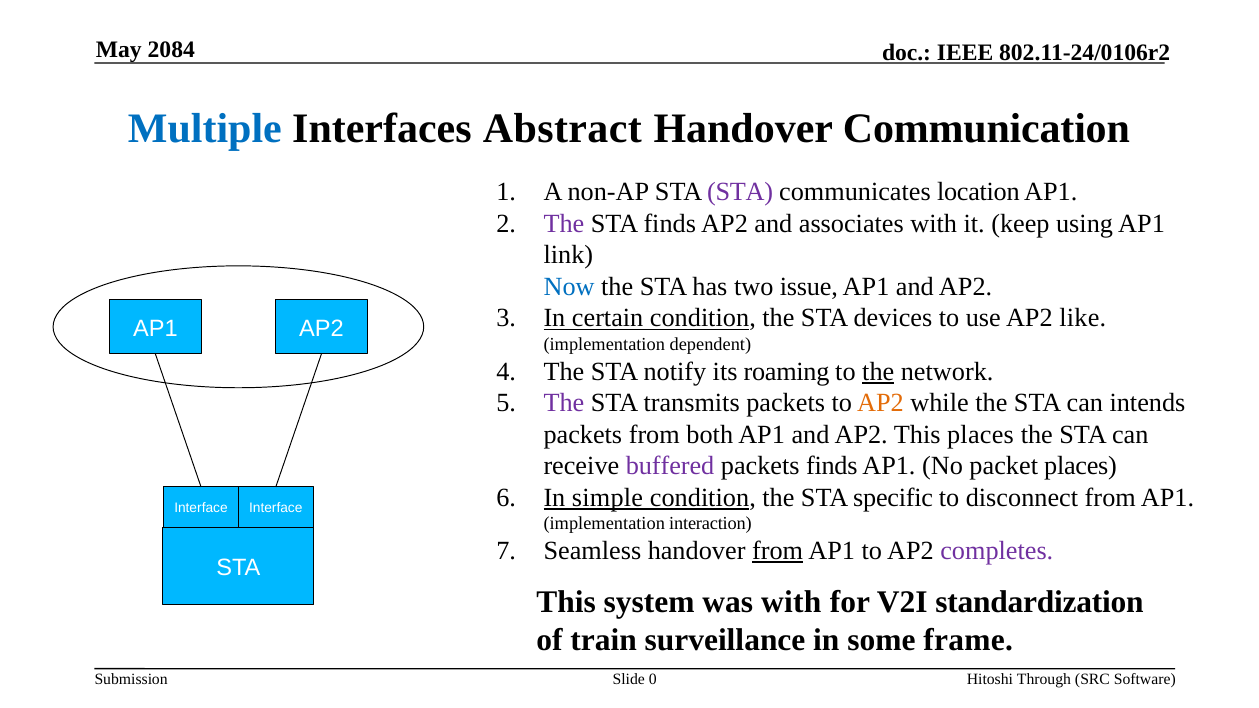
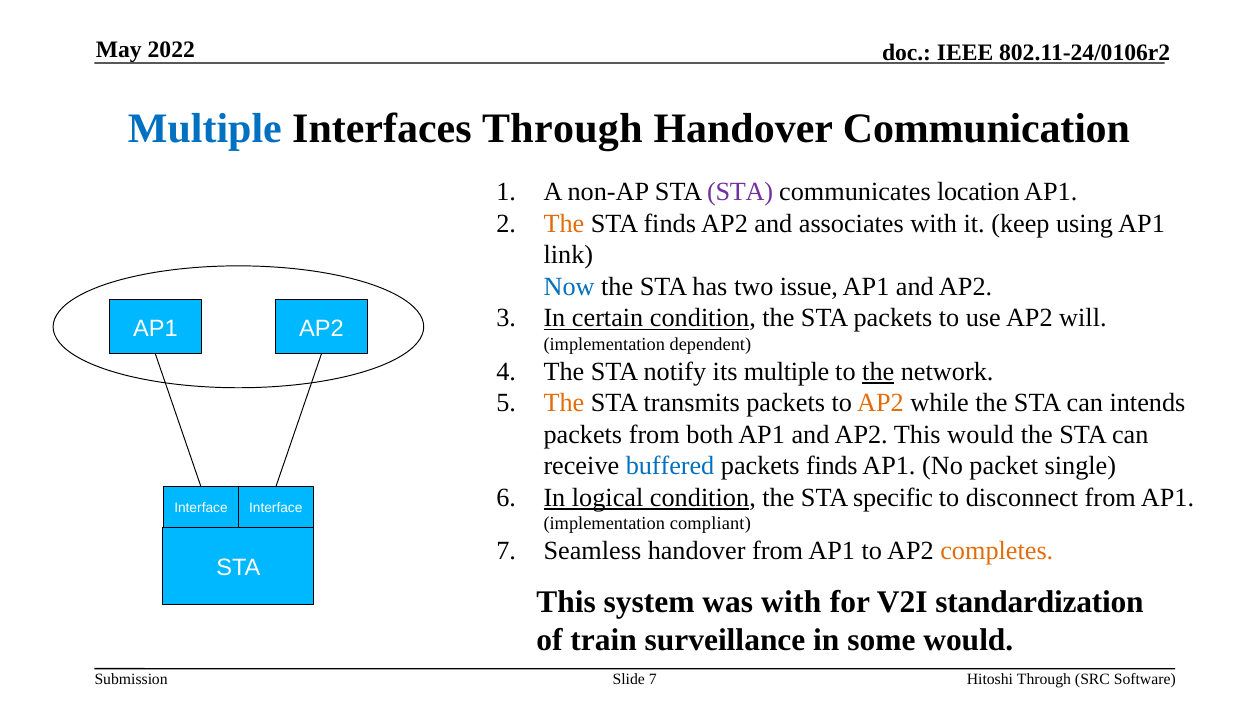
2084: 2084 -> 2022
Interfaces Abstract: Abstract -> Through
The at (564, 224) colour: purple -> orange
STA devices: devices -> packets
like: like -> will
its roaming: roaming -> multiple
The at (564, 403) colour: purple -> orange
This places: places -> would
buffered colour: purple -> blue
packet places: places -> single
simple: simple -> logical
interaction: interaction -> compliant
from at (778, 551) underline: present -> none
completes colour: purple -> orange
some frame: frame -> would
Slide 0: 0 -> 7
